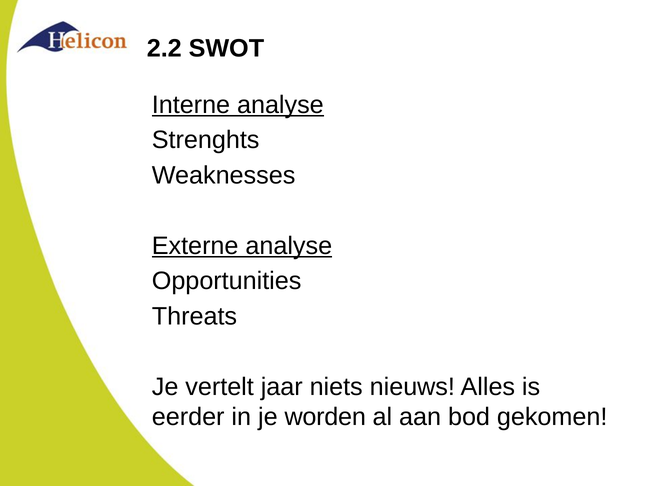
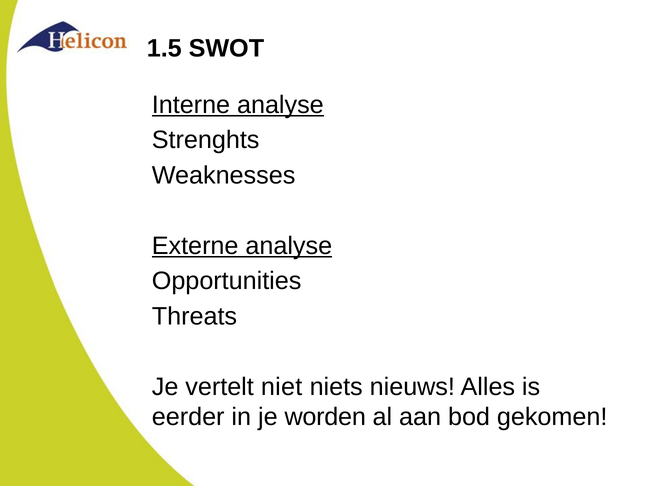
2.2: 2.2 -> 1.5
jaar: jaar -> niet
